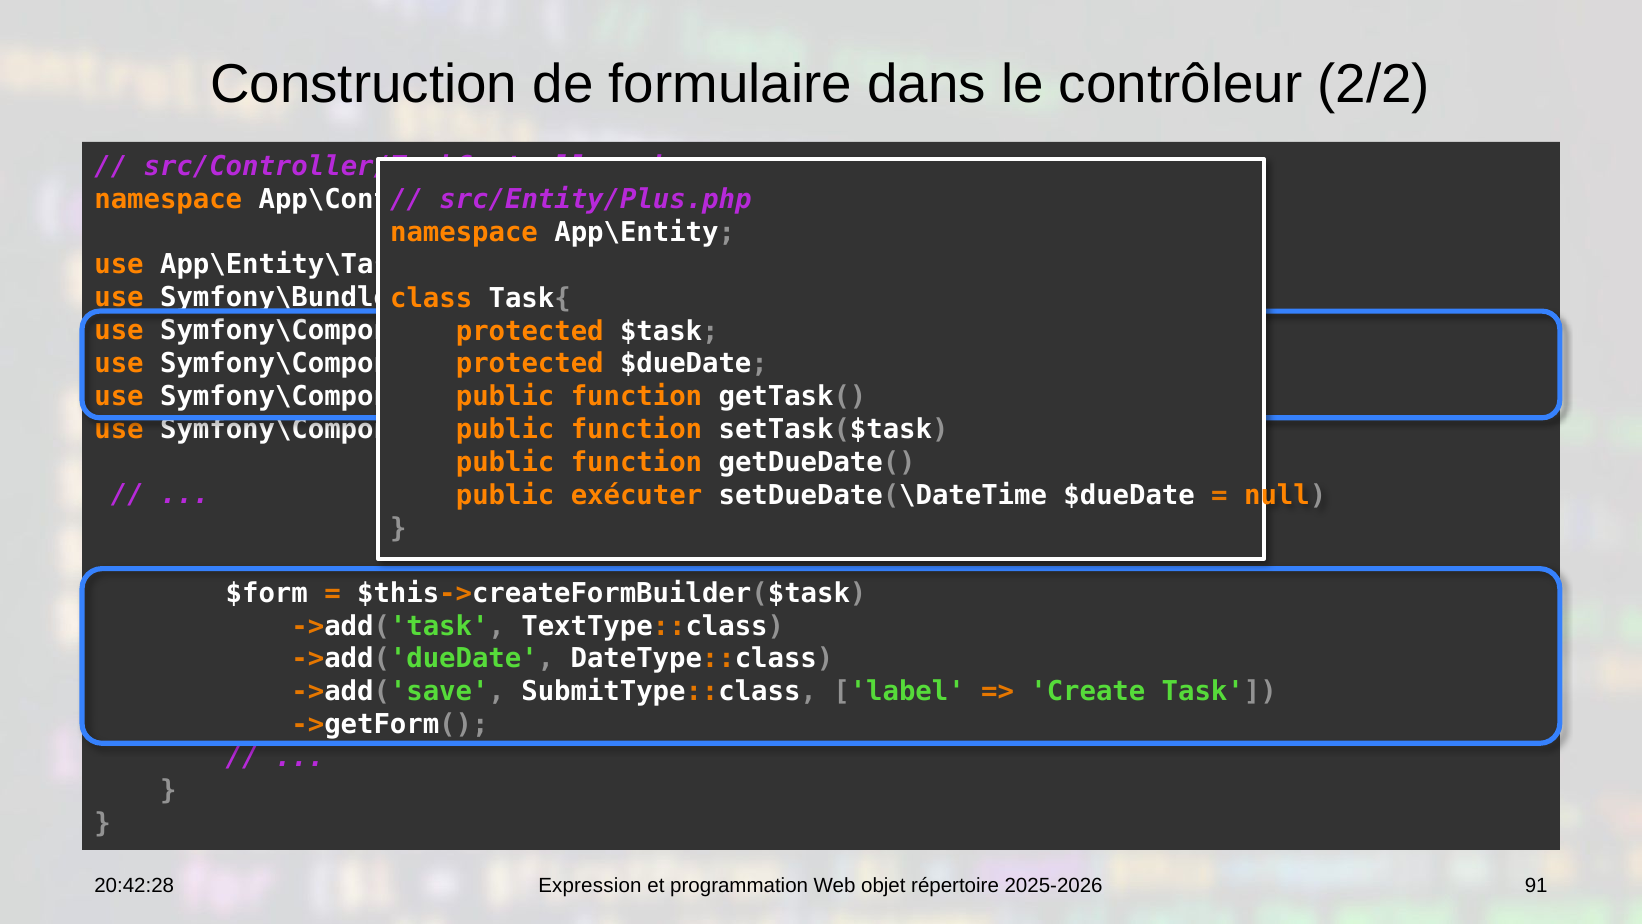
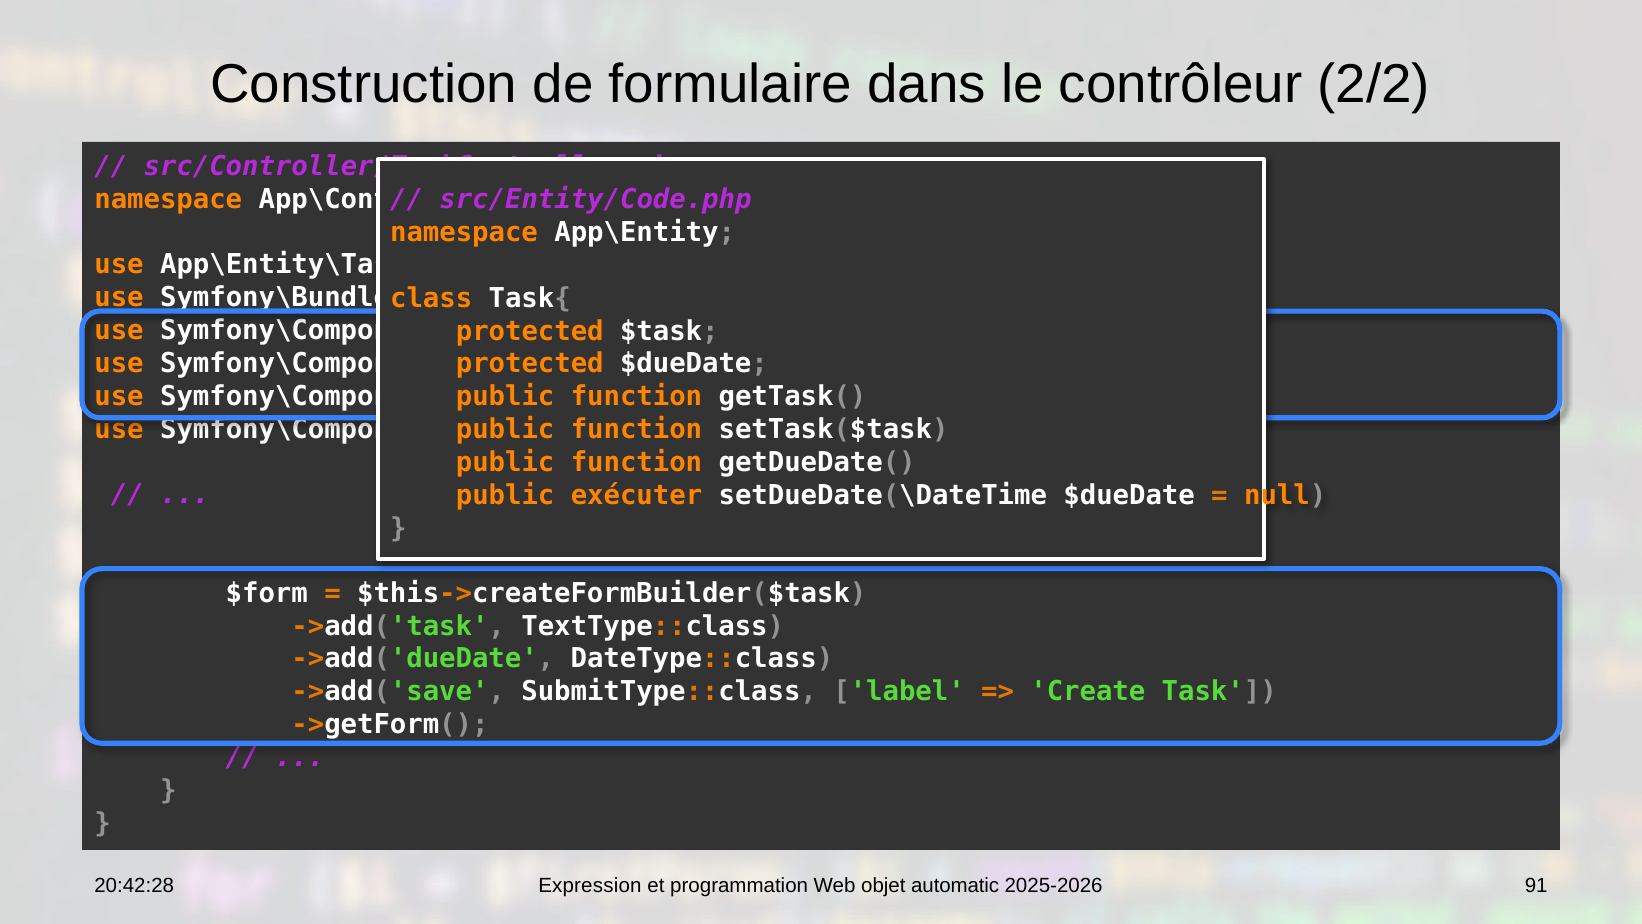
src/Entity/Plus.php: src/Entity/Plus.php -> src/Entity/Code.php
répertoire: répertoire -> automatic
